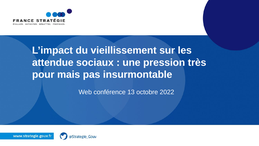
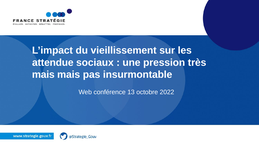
pour at (43, 74): pour -> mais
